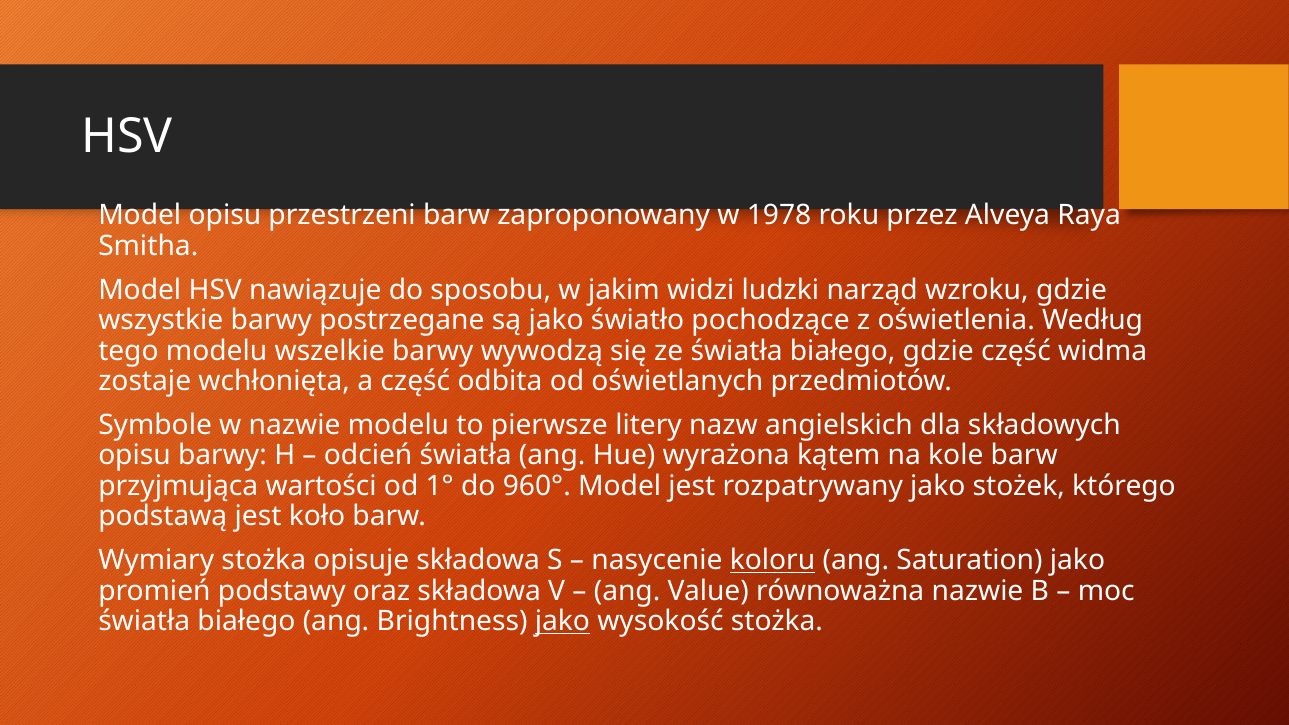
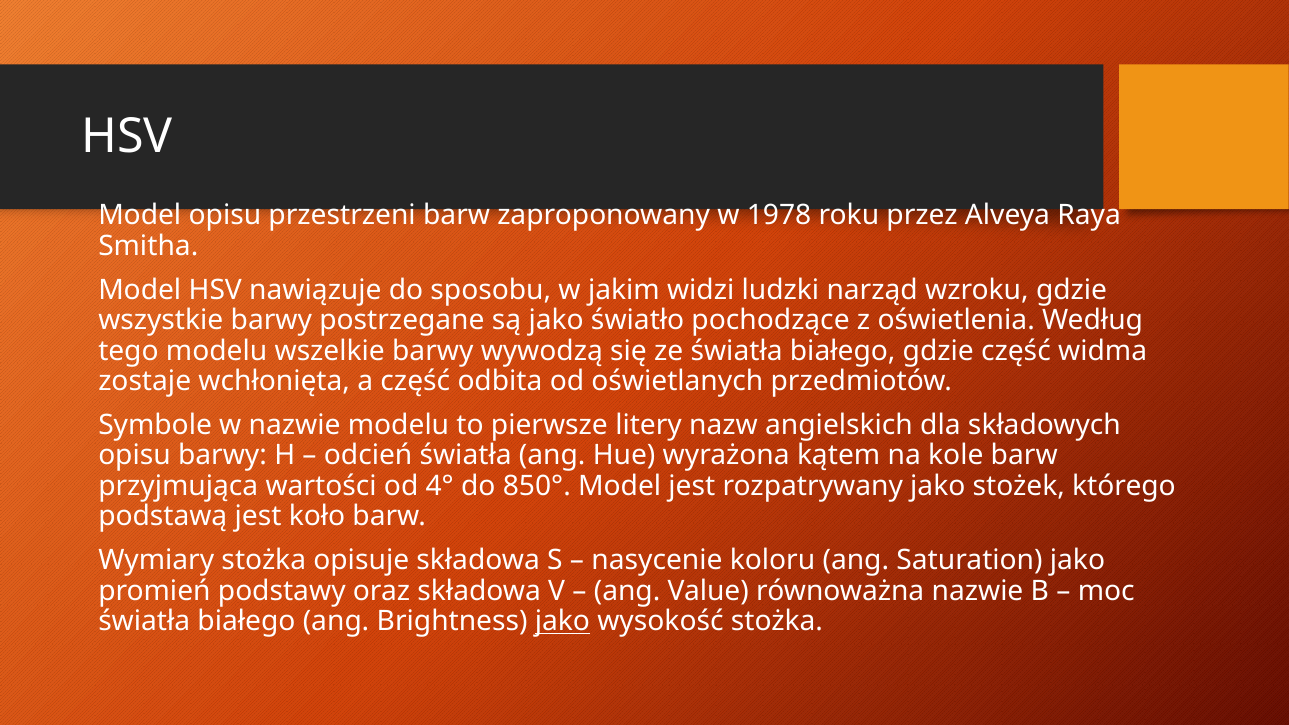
1°: 1° -> 4°
960°: 960° -> 850°
koloru underline: present -> none
